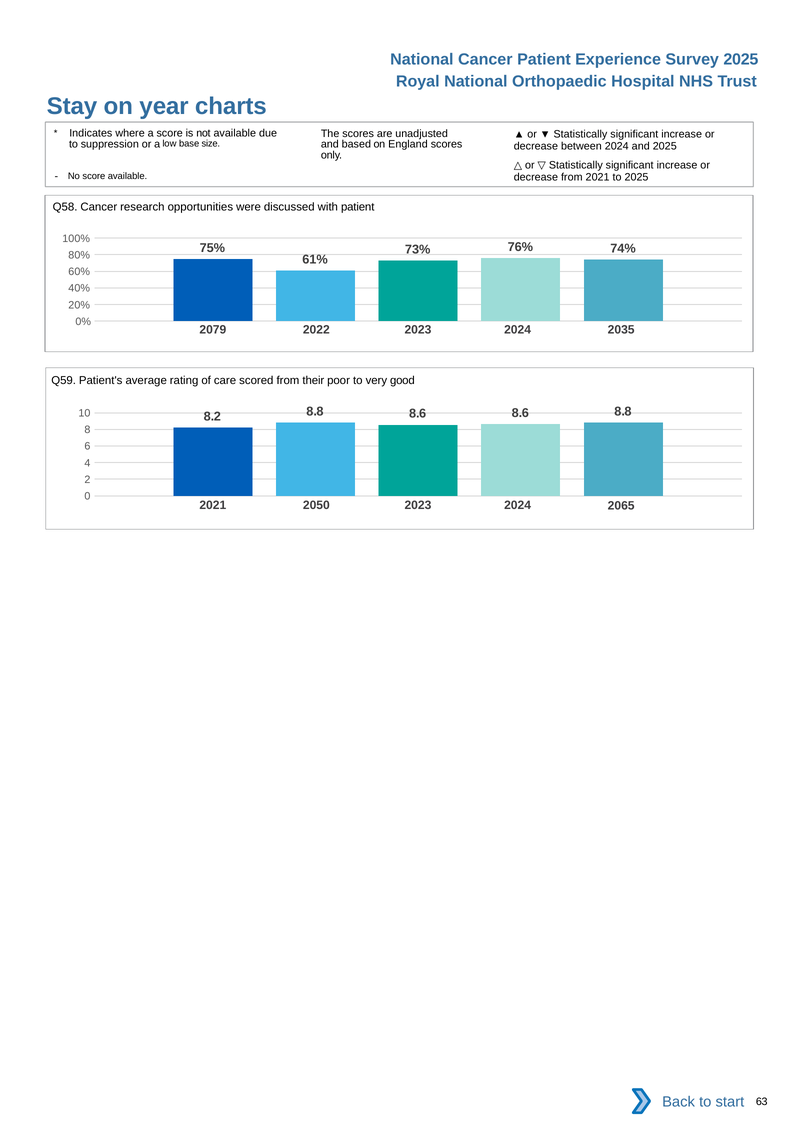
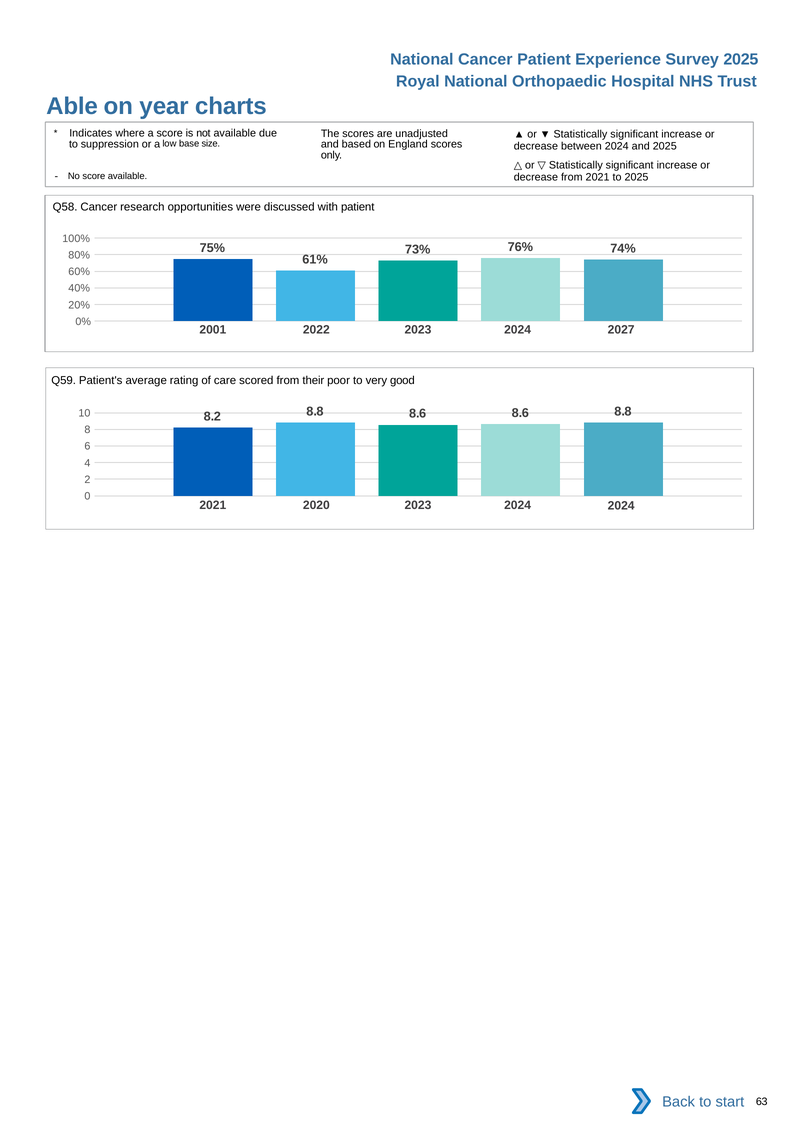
Stay: Stay -> Able
2079: 2079 -> 2001
2035: 2035 -> 2027
2050: 2050 -> 2020
2024 2065: 2065 -> 2024
